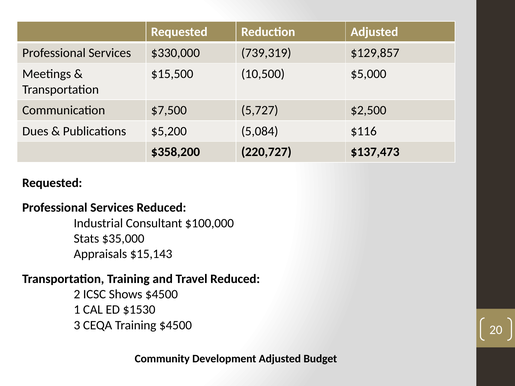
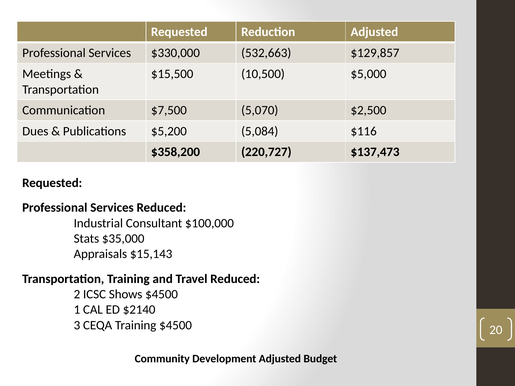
739,319: 739,319 -> 532,663
5,727: 5,727 -> 5,070
$1530: $1530 -> $2140
